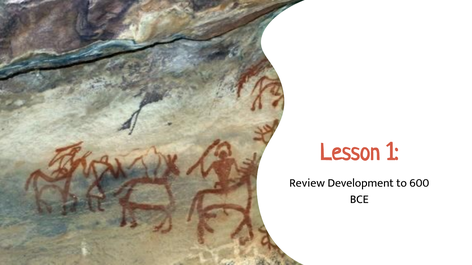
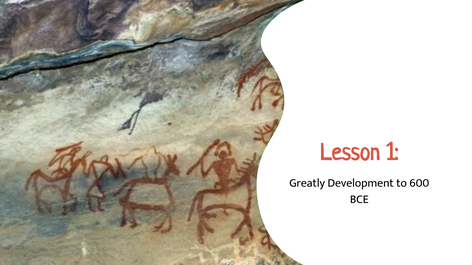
Review: Review -> Greatly
